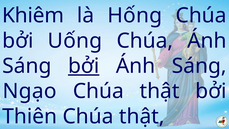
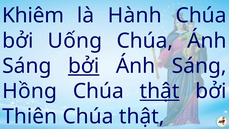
Hống: Hống -> Hành
Ngạo: Ngạo -> Hồng
thật at (160, 91) underline: none -> present
